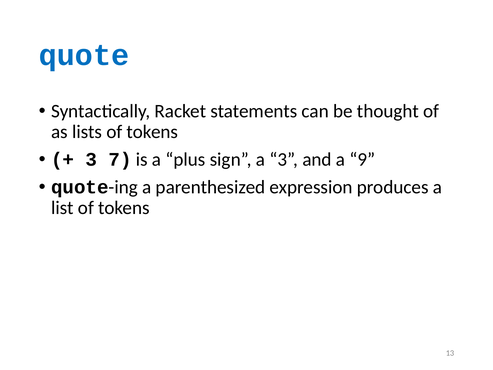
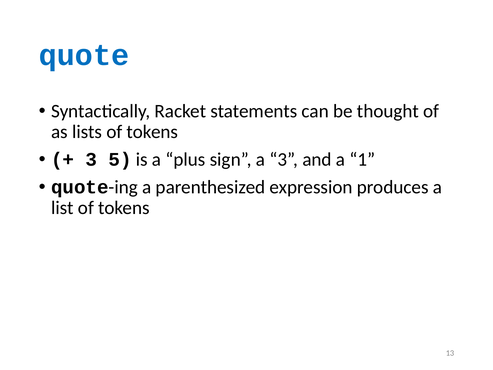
7: 7 -> 5
9: 9 -> 1
